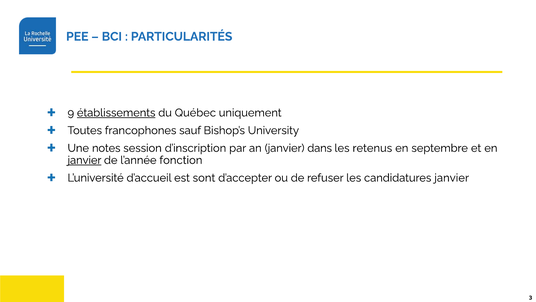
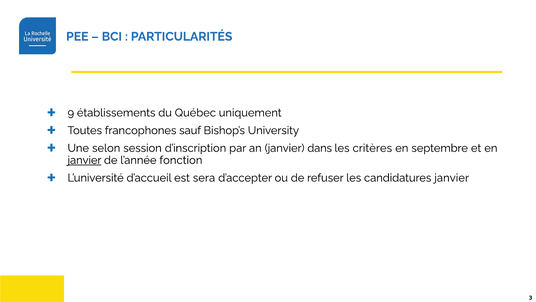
établissements underline: present -> none
notes: notes -> selon
retenus: retenus -> critères
sont: sont -> sera
